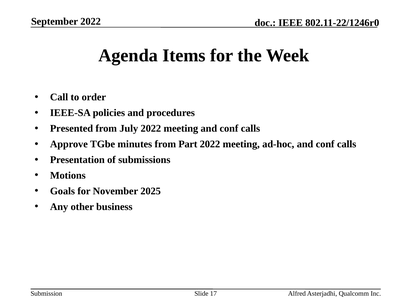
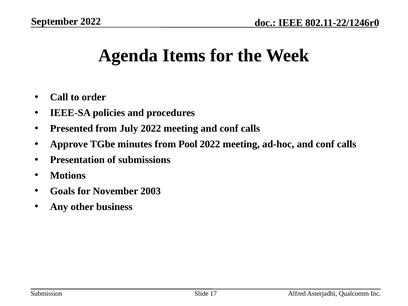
Part: Part -> Pool
2025: 2025 -> 2003
